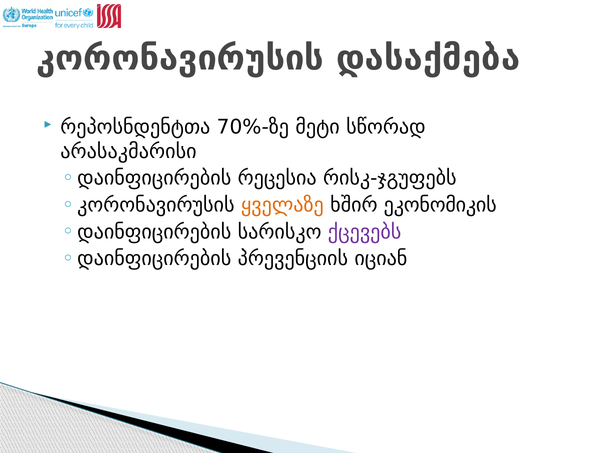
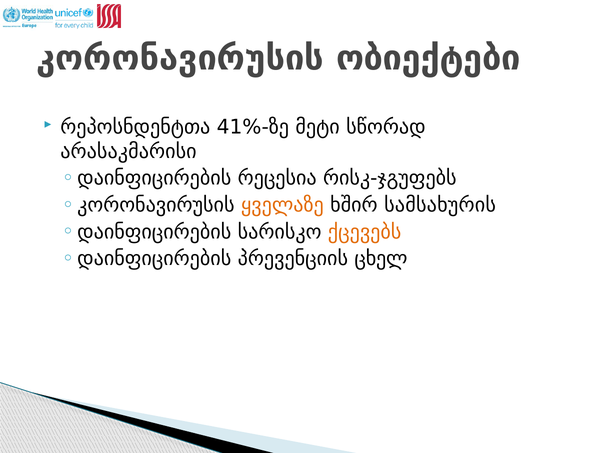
დასაქმება: დასაქმება -> ობიექტები
70%-ზე: 70%-ზე -> 41%-ზე
ეკონომიკის: ეკონომიკის -> სამსახურის
ქცევებს colour: purple -> orange
იციან: იციან -> ცხელ
